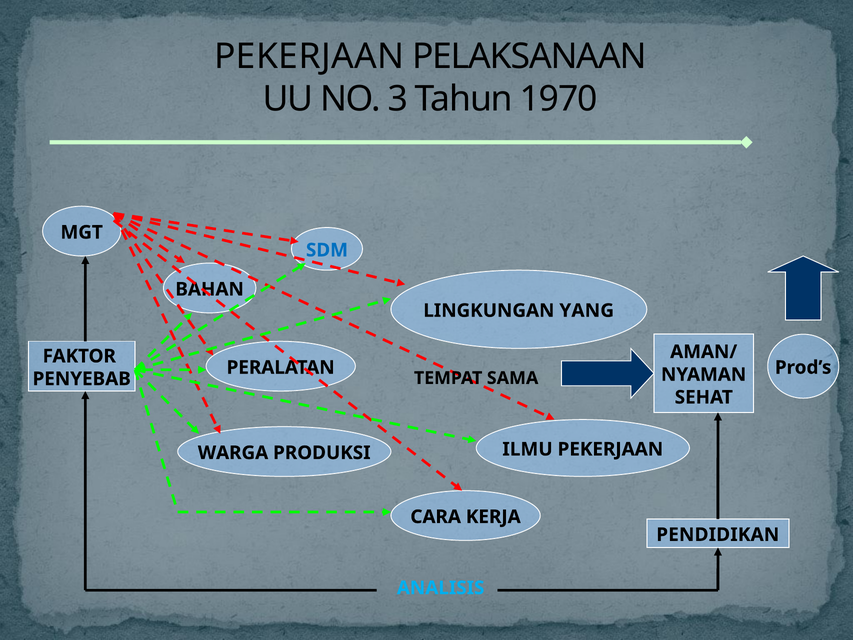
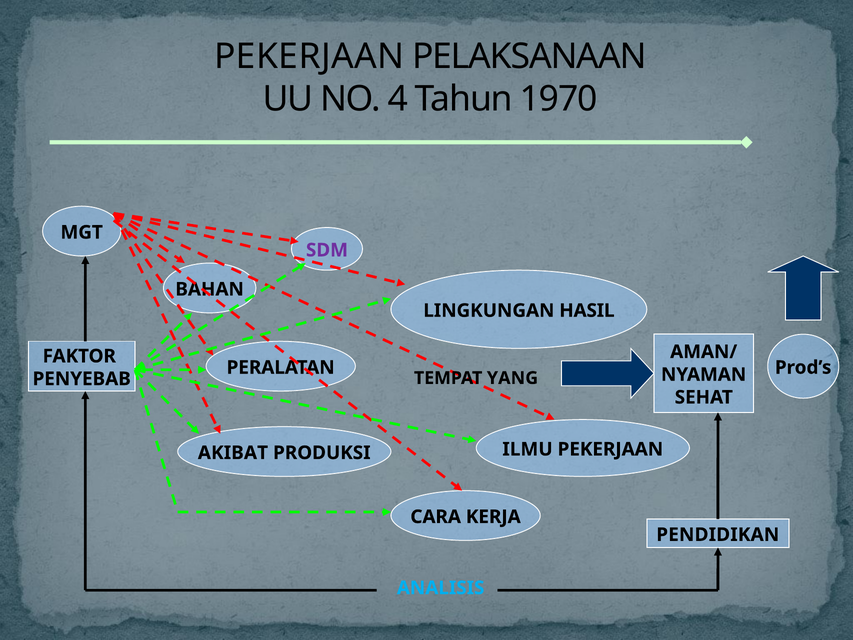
3: 3 -> 4
SDM colour: blue -> purple
YANG: YANG -> HASIL
SAMA: SAMA -> YANG
WARGA: WARGA -> AKIBAT
